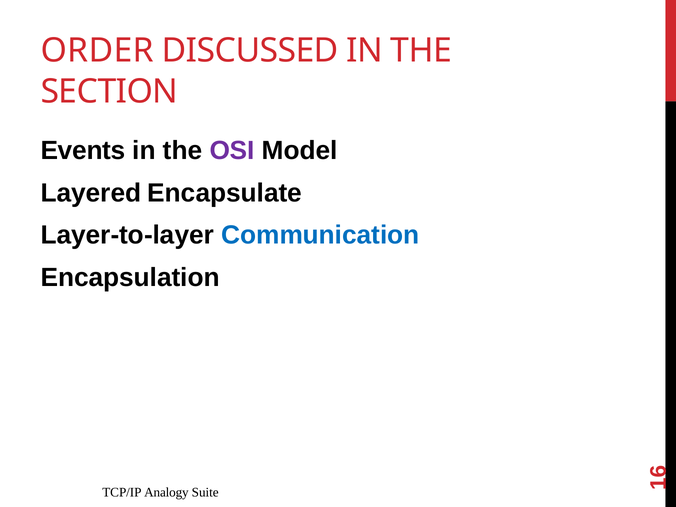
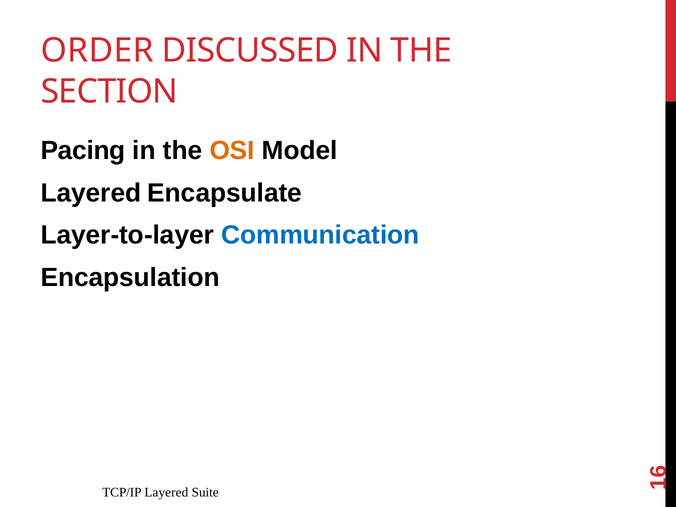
Events: Events -> Pacing
OSI colour: purple -> orange
TCP/IP Analogy: Analogy -> Layered
